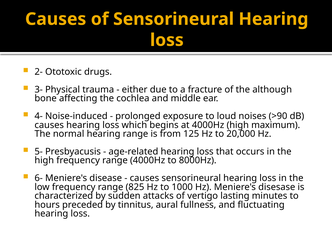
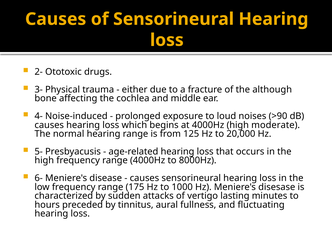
maximum: maximum -> moderate
825: 825 -> 175
